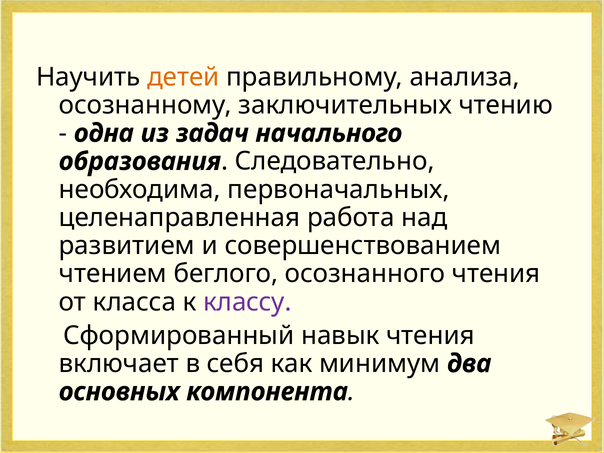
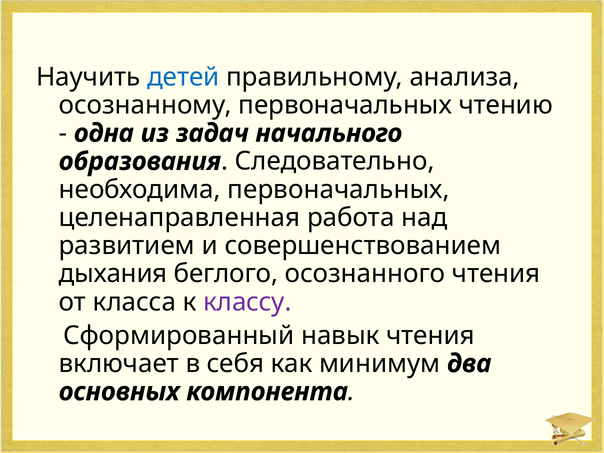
детей colour: orange -> blue
осознанному заключительных: заключительных -> первоначальных
чтением: чтением -> дыхания
